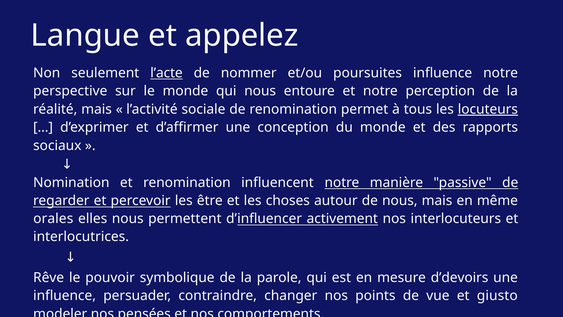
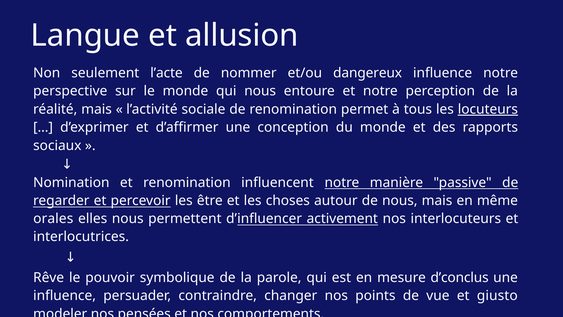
appelez: appelez -> allusion
l’acte underline: present -> none
poursuites: poursuites -> dangereux
d’devoirs: d’devoirs -> d’conclus
